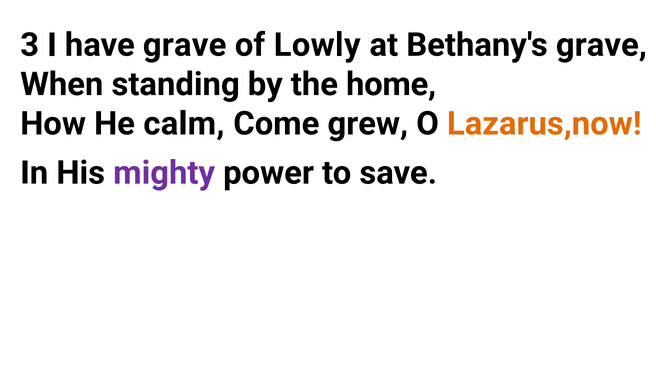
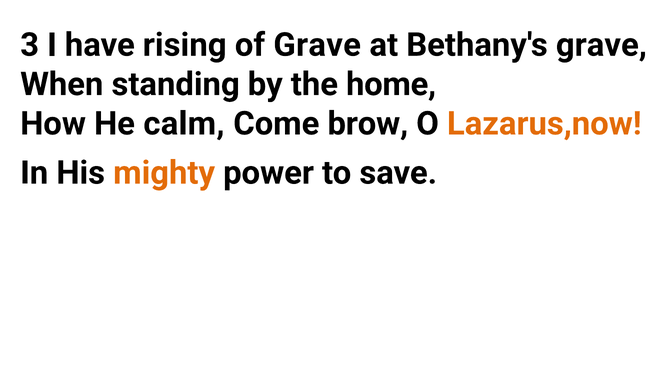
have grave: grave -> rising
of Lowly: Lowly -> Grave
grew: grew -> brow
mighty colour: purple -> orange
